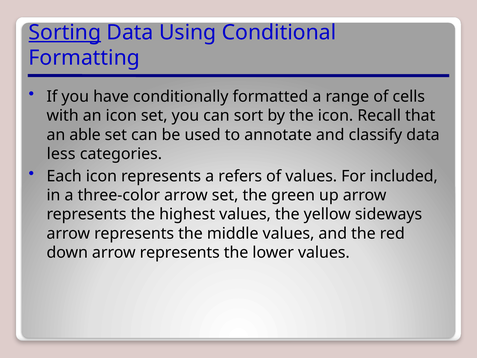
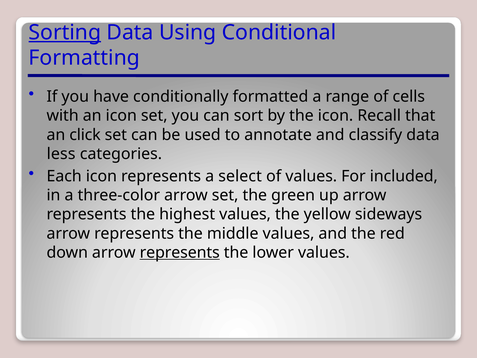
able: able -> click
refers: refers -> select
represents at (180, 252) underline: none -> present
